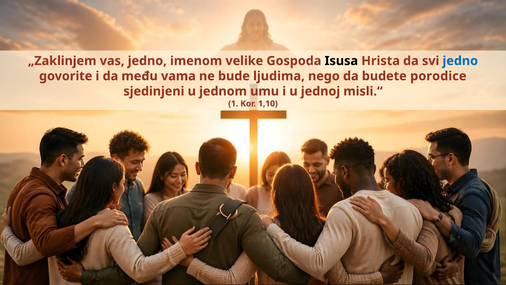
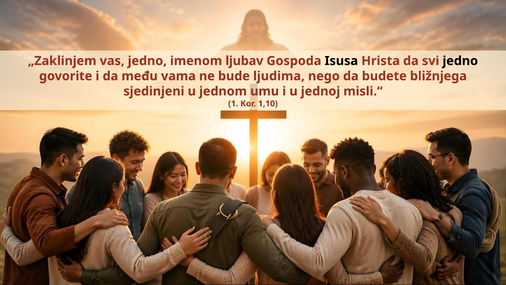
velike: velike -> ljubav
jedno at (460, 61) colour: blue -> black
porodice: porodice -> bližnjega
